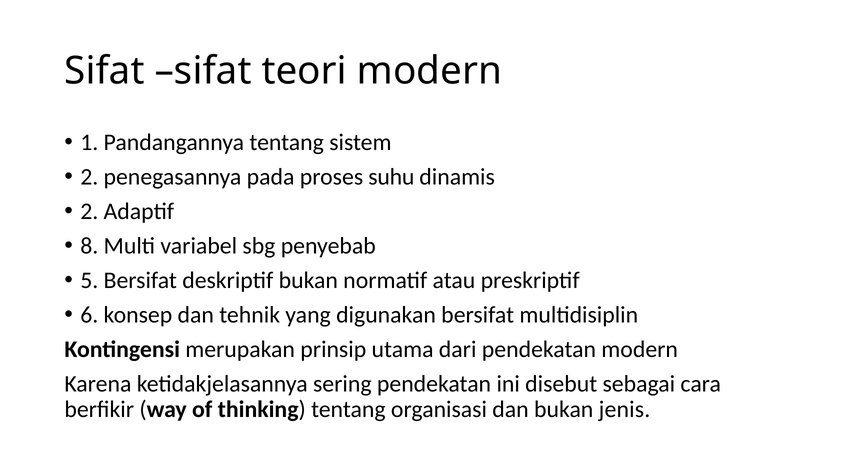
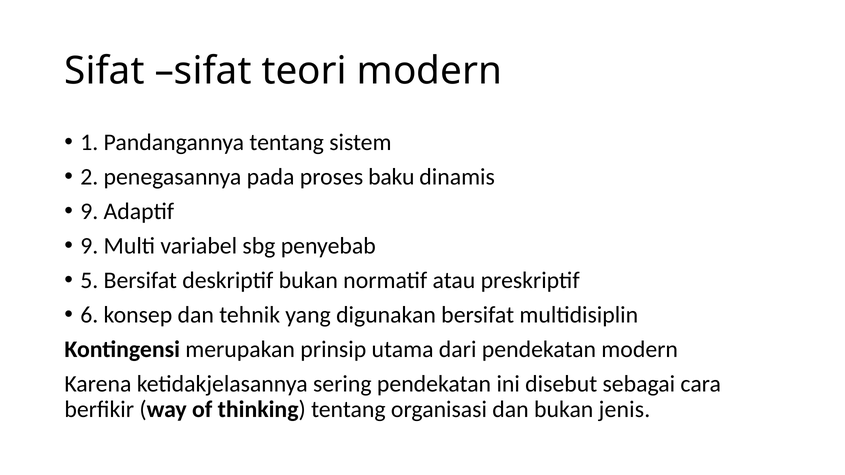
suhu: suhu -> baku
2 at (89, 211): 2 -> 9
8 at (89, 246): 8 -> 9
